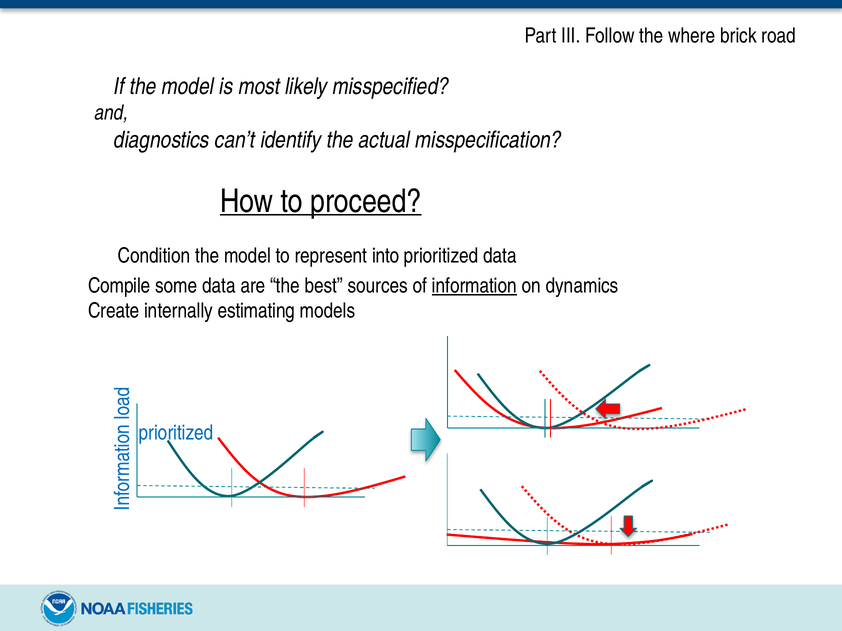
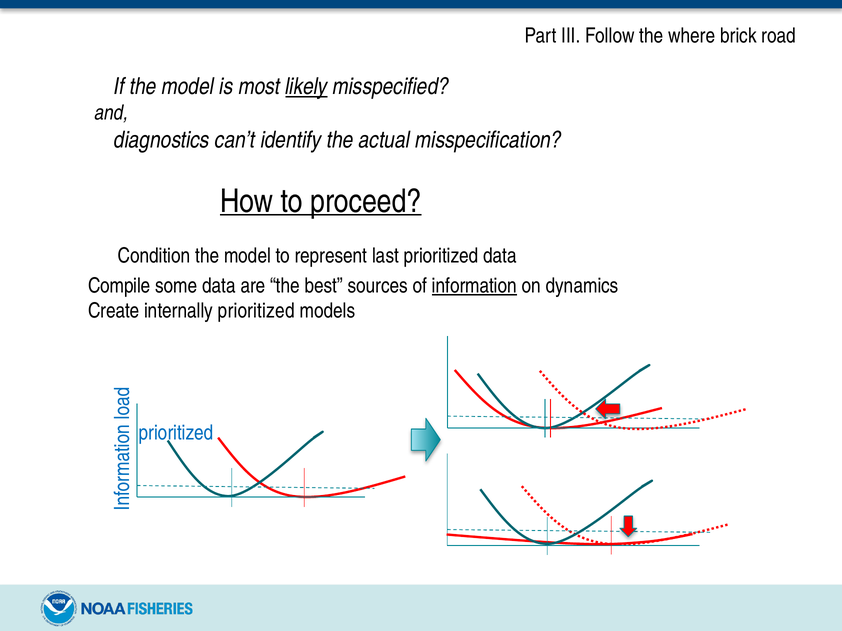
likely underline: none -> present
into: into -> last
internally estimating: estimating -> prioritized
